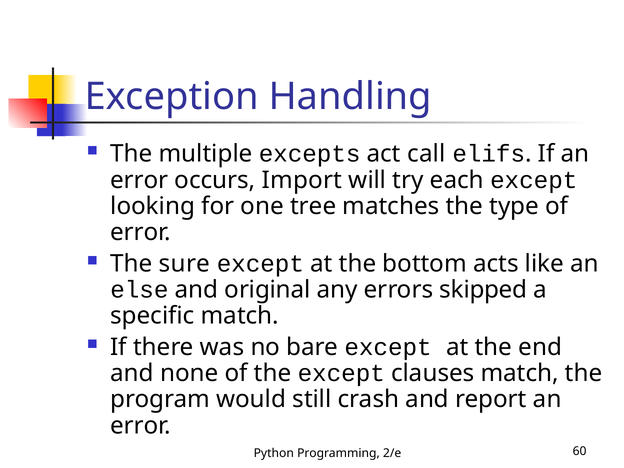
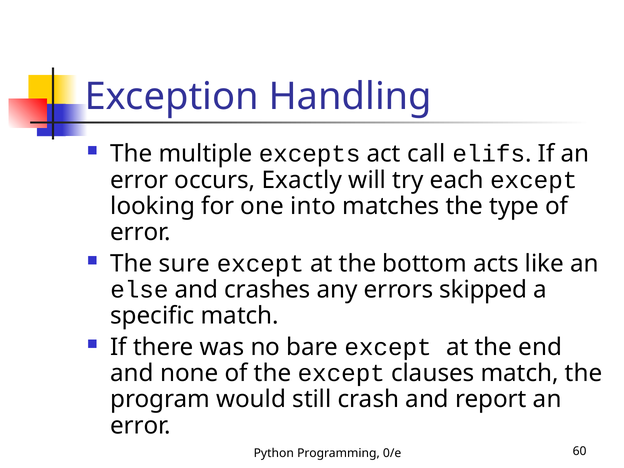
Import: Import -> Exactly
tree: tree -> into
original: original -> crashes
2/e: 2/e -> 0/e
